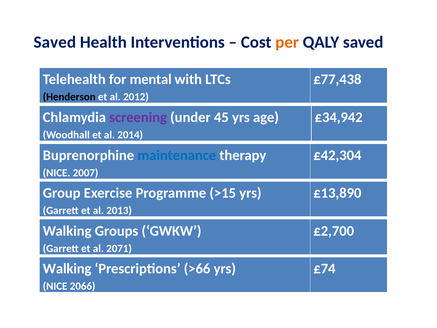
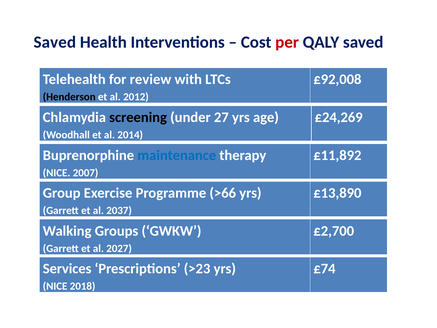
per colour: orange -> red
mental: mental -> review
£77,438: £77,438 -> £92,008
screening colour: purple -> black
45: 45 -> 27
£34,942: £34,942 -> £24,269
£42,304: £42,304 -> £11,892
>15: >15 -> >66
2013: 2013 -> 2037
2071: 2071 -> 2027
Walking at (67, 269): Walking -> Services
>66: >66 -> >23
2066: 2066 -> 2018
